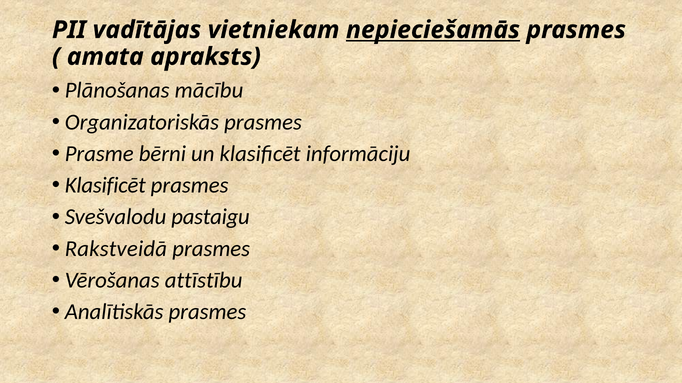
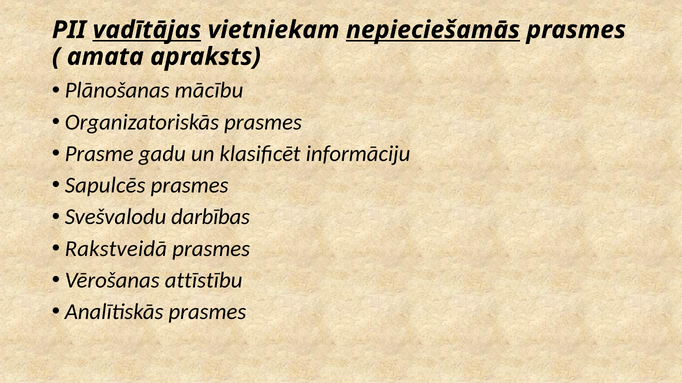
vadītājas underline: none -> present
bērni: bērni -> gadu
Klasificēt at (105, 186): Klasificēt -> Sapulcēs
pastaigu: pastaigu -> darbības
